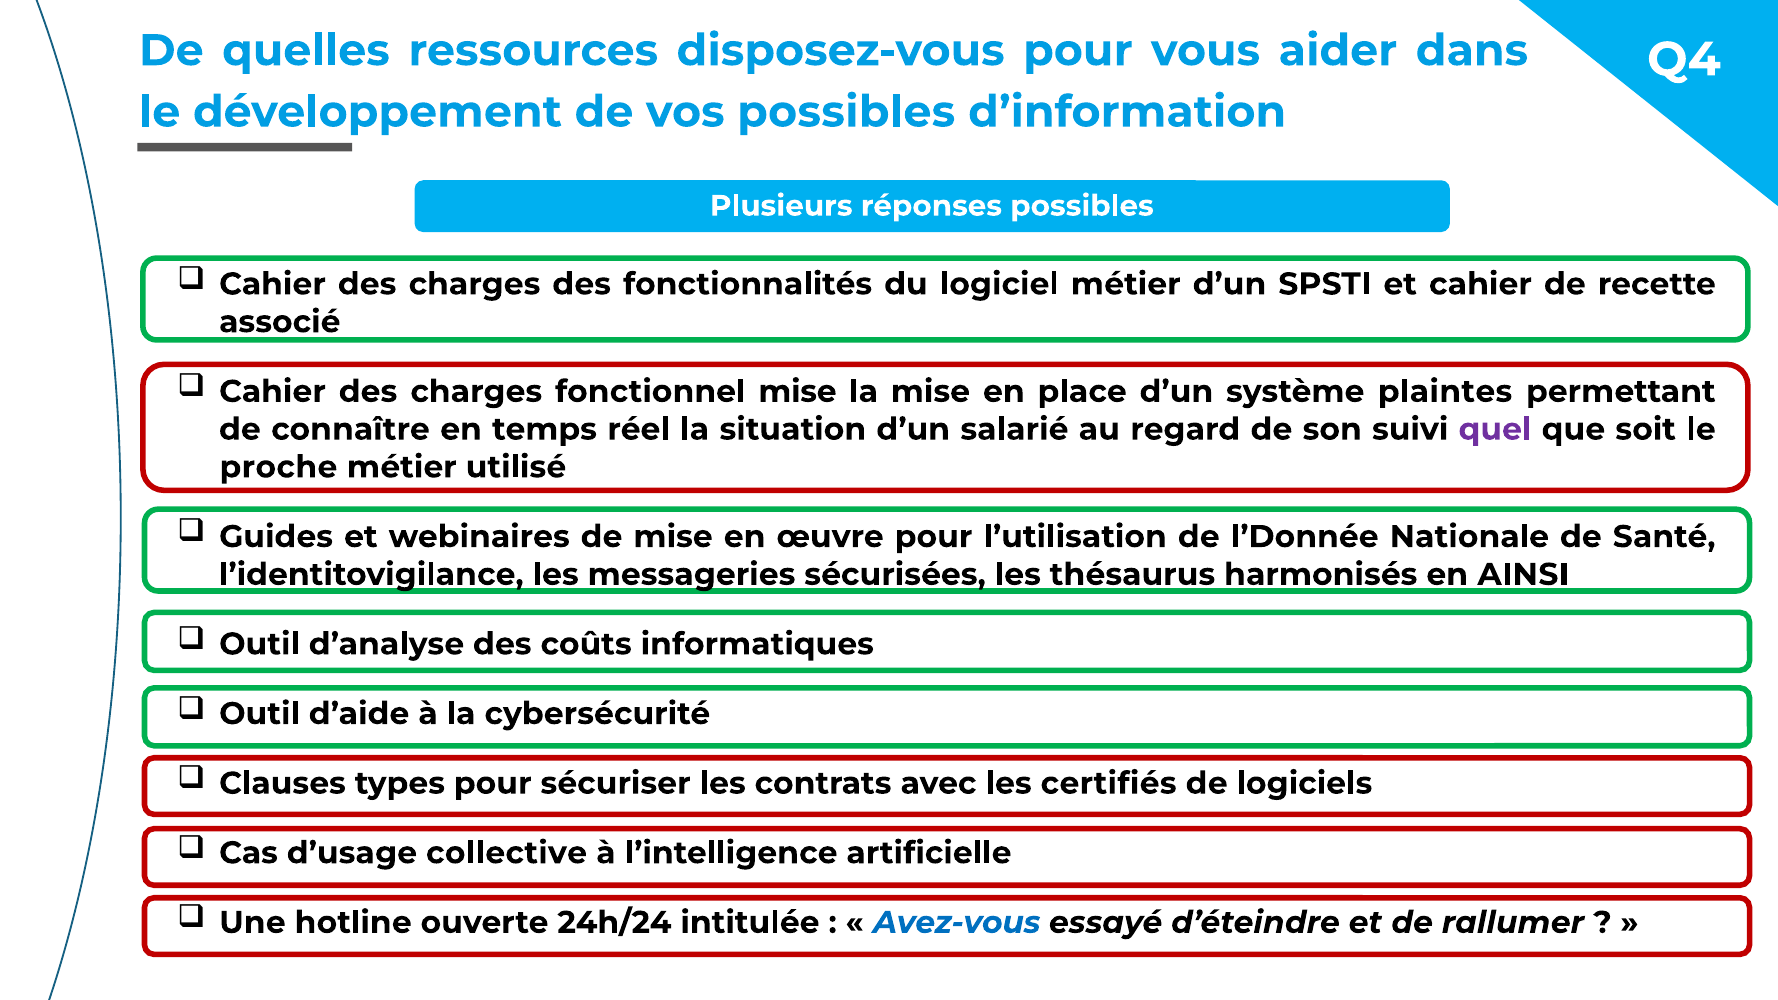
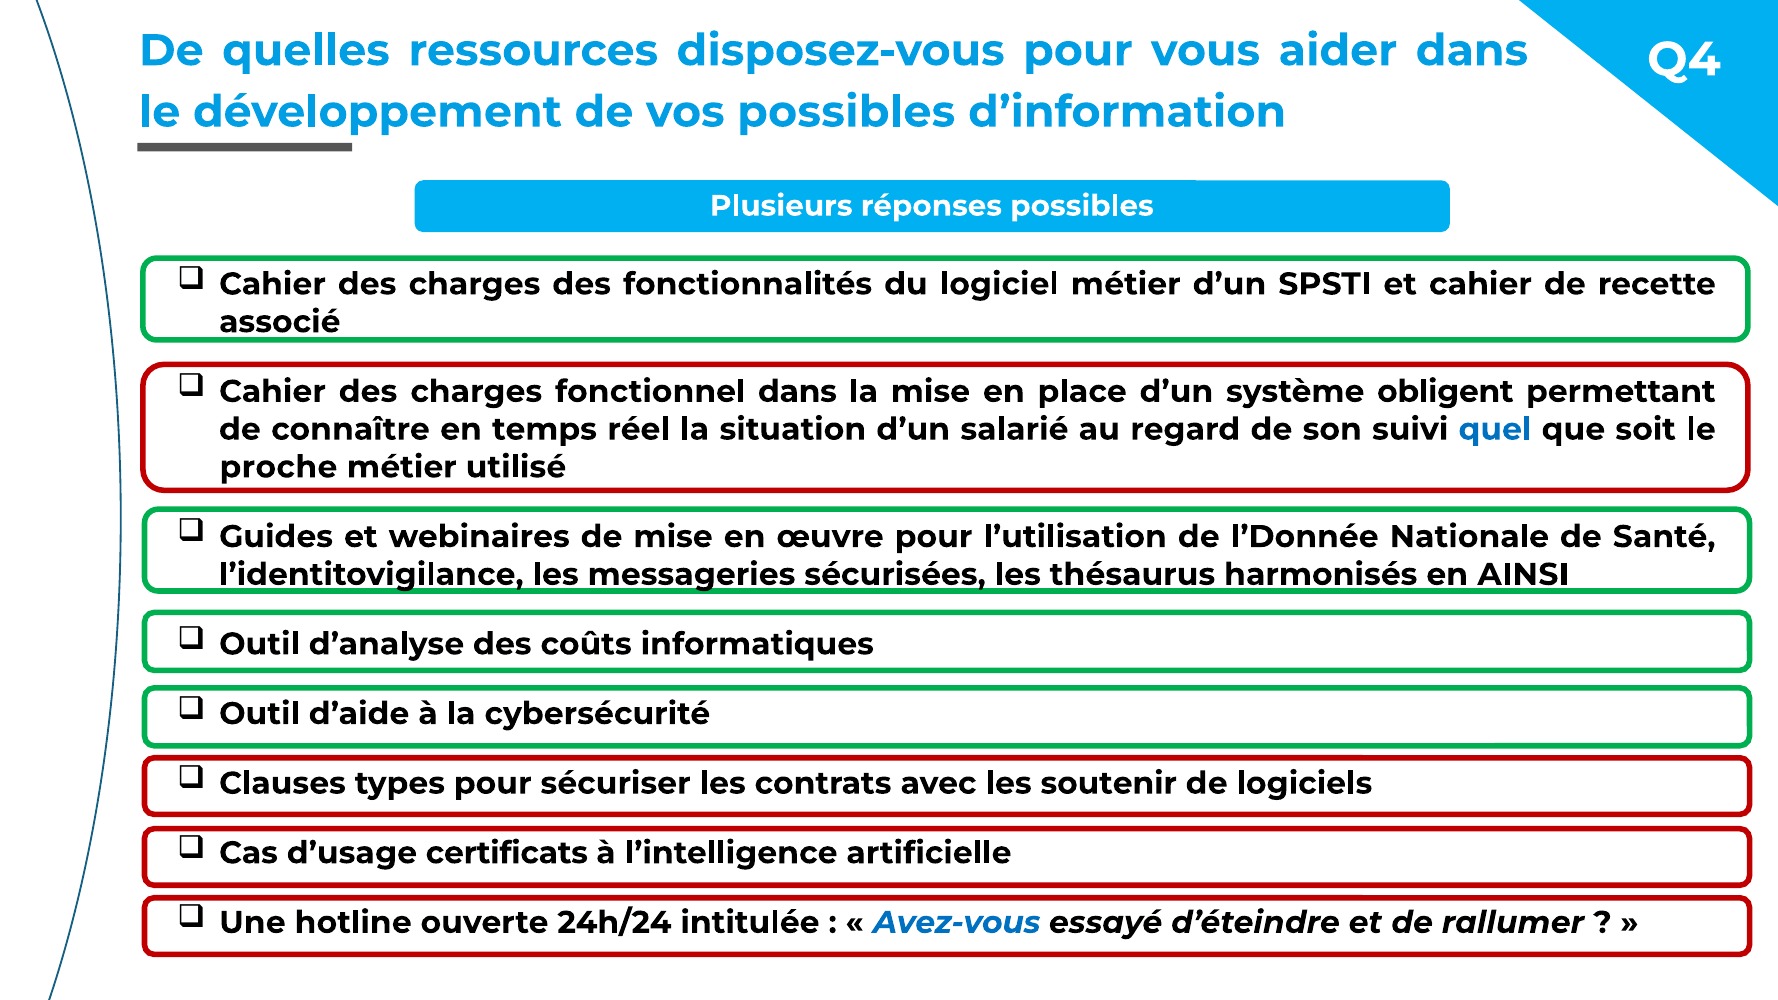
fonctionnel mise: mise -> dans
plaintes: plaintes -> obligent
quel colour: purple -> blue
certifiés: certifiés -> soutenir
collective: collective -> certificats
